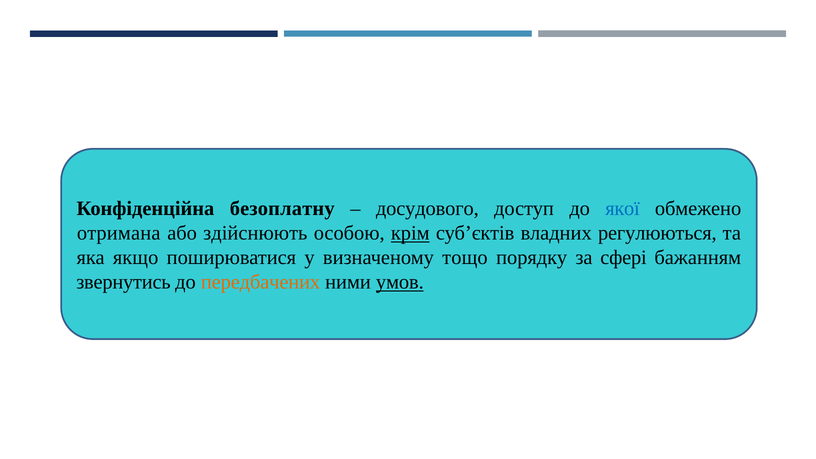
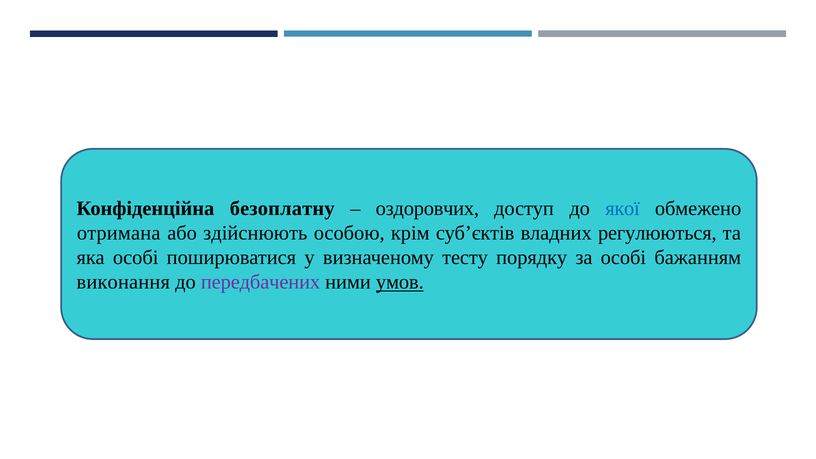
досудового: досудового -> оздоровчих
крім underline: present -> none
яка якщо: якщо -> особі
тощо: тощо -> тесту
за сфері: сфері -> особі
звернутись: звернутись -> виконання
передбачених colour: orange -> purple
